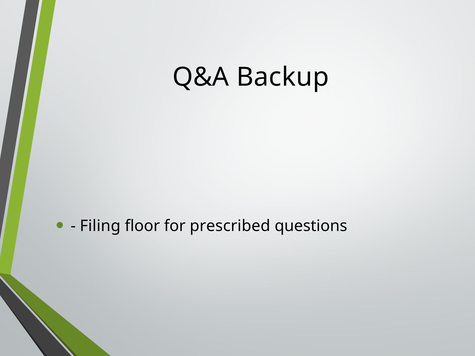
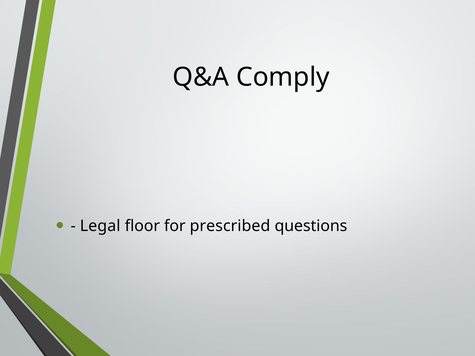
Backup: Backup -> Comply
Filing: Filing -> Legal
